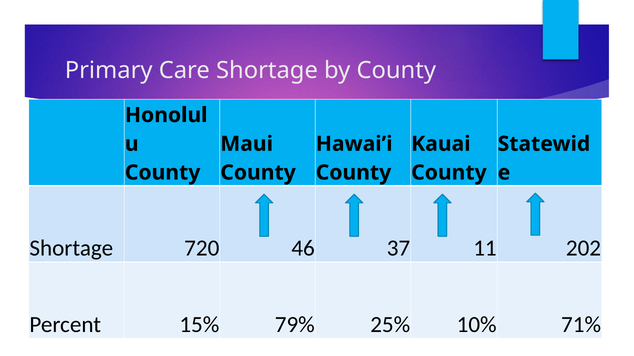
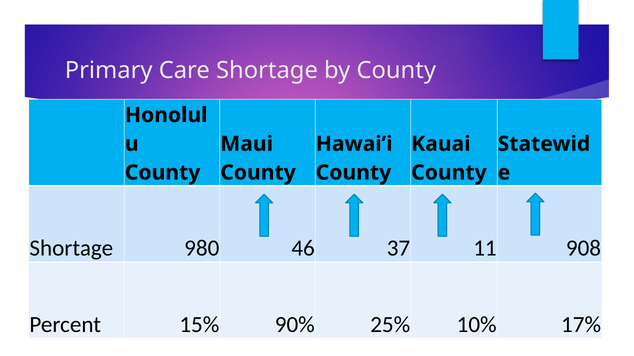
720: 720 -> 980
202: 202 -> 908
79%: 79% -> 90%
71%: 71% -> 17%
